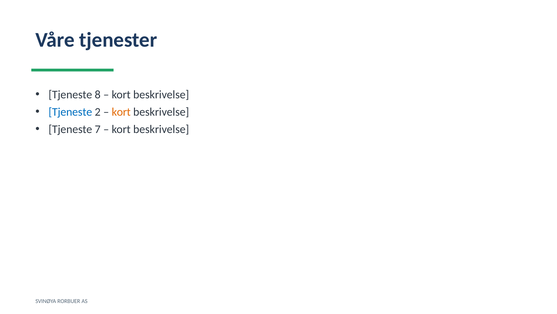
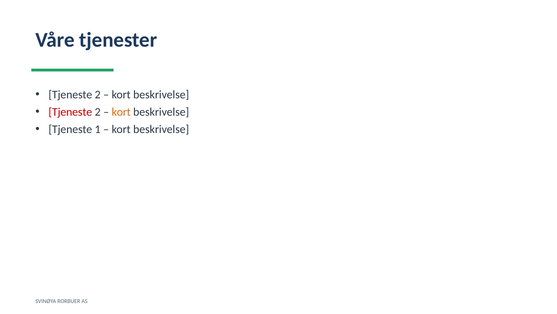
8 at (98, 94): 8 -> 2
Tjeneste at (70, 112) colour: blue -> red
7: 7 -> 1
